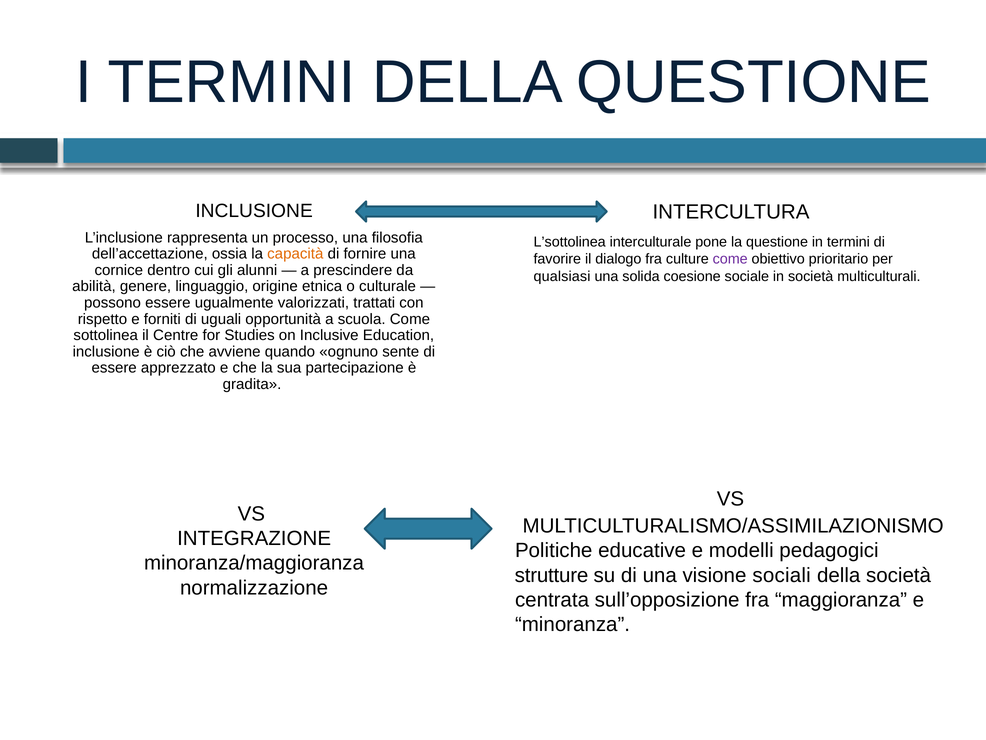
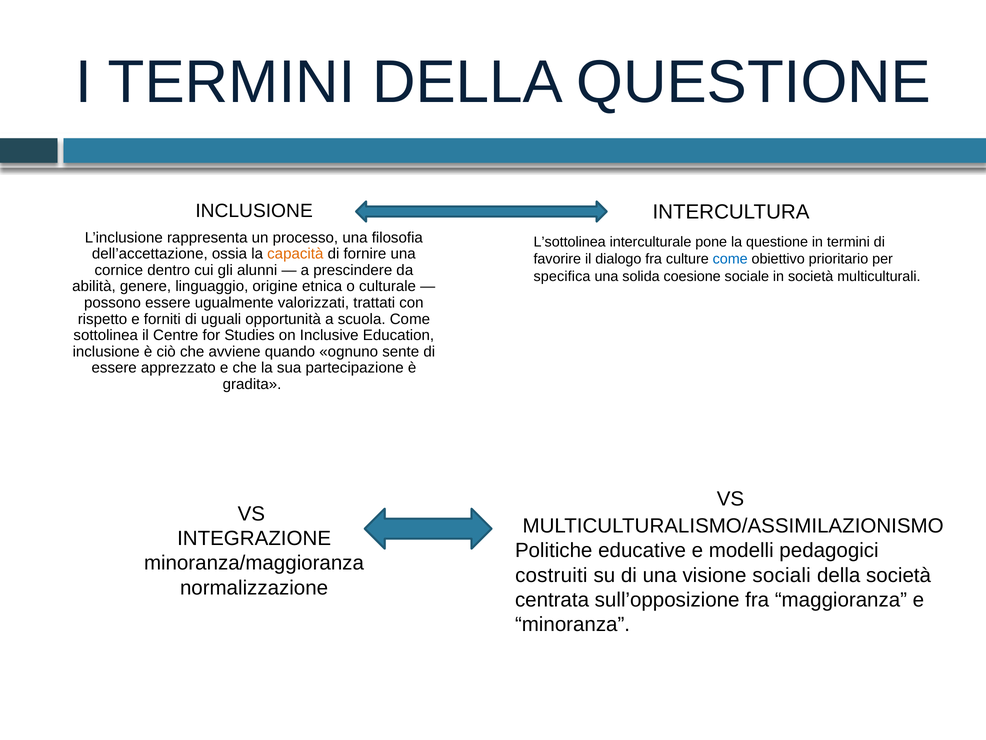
come at (730, 259) colour: purple -> blue
qualsiasi: qualsiasi -> specifica
strutture: strutture -> costruiti
